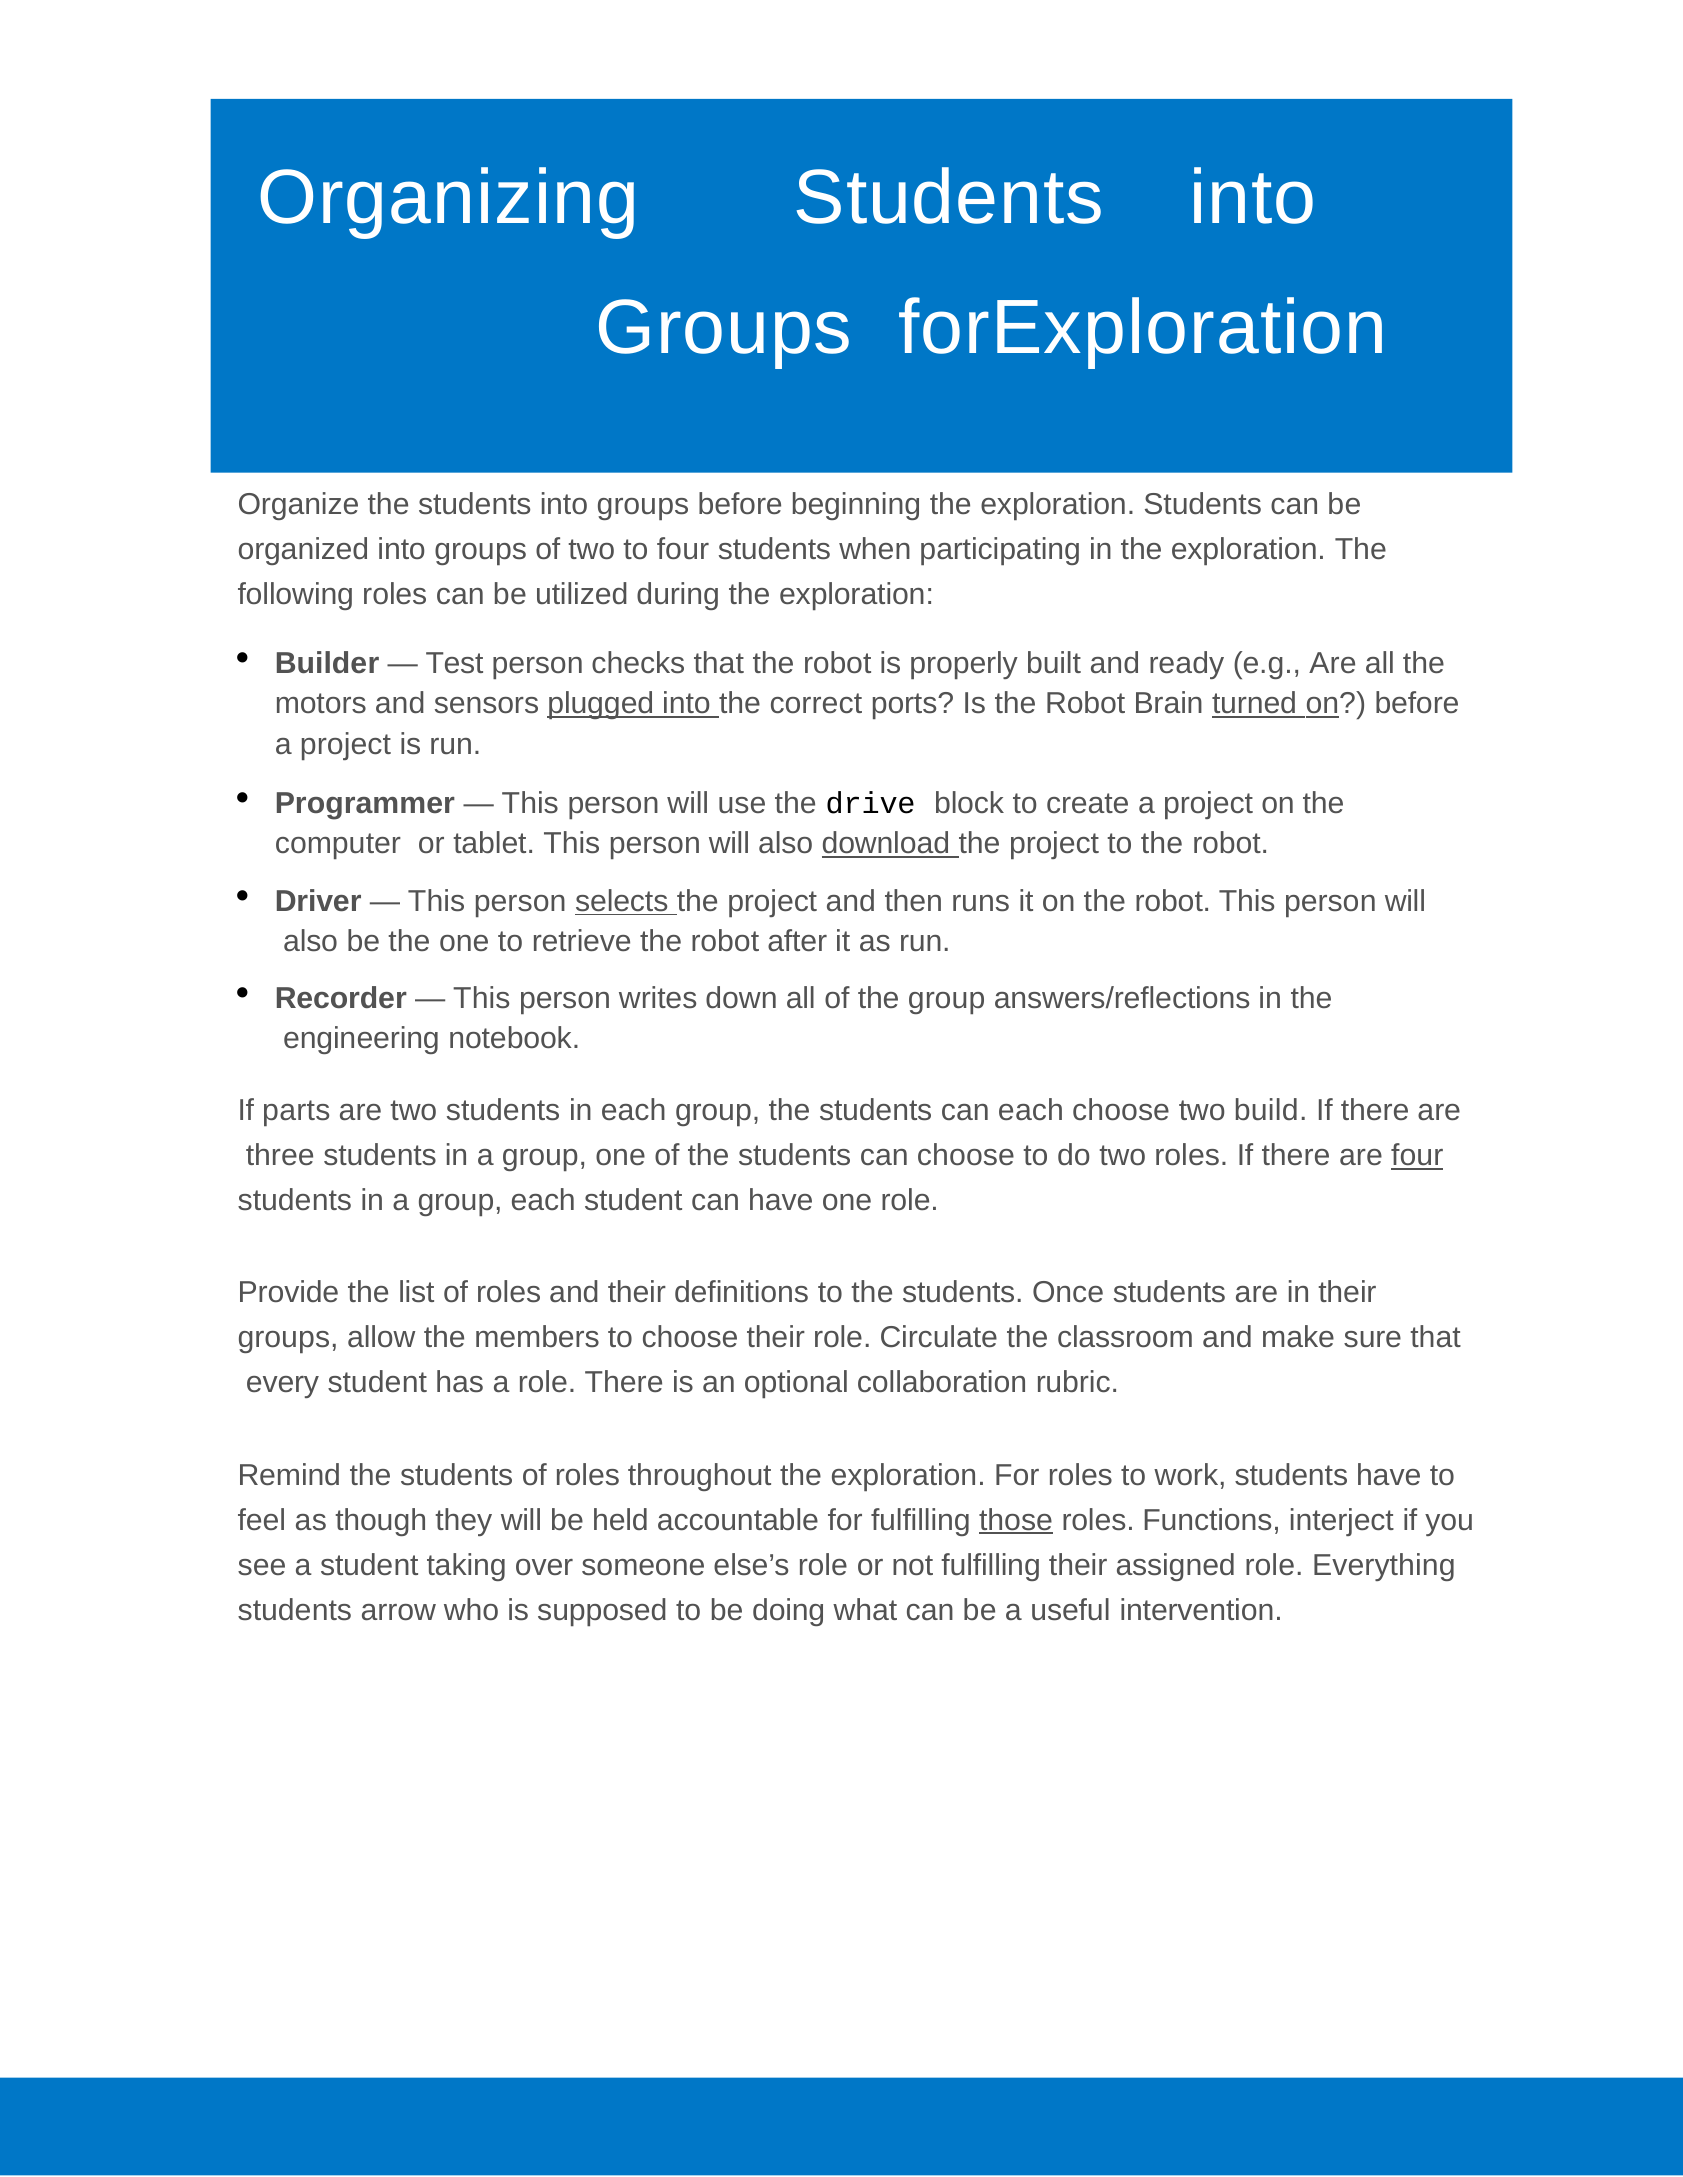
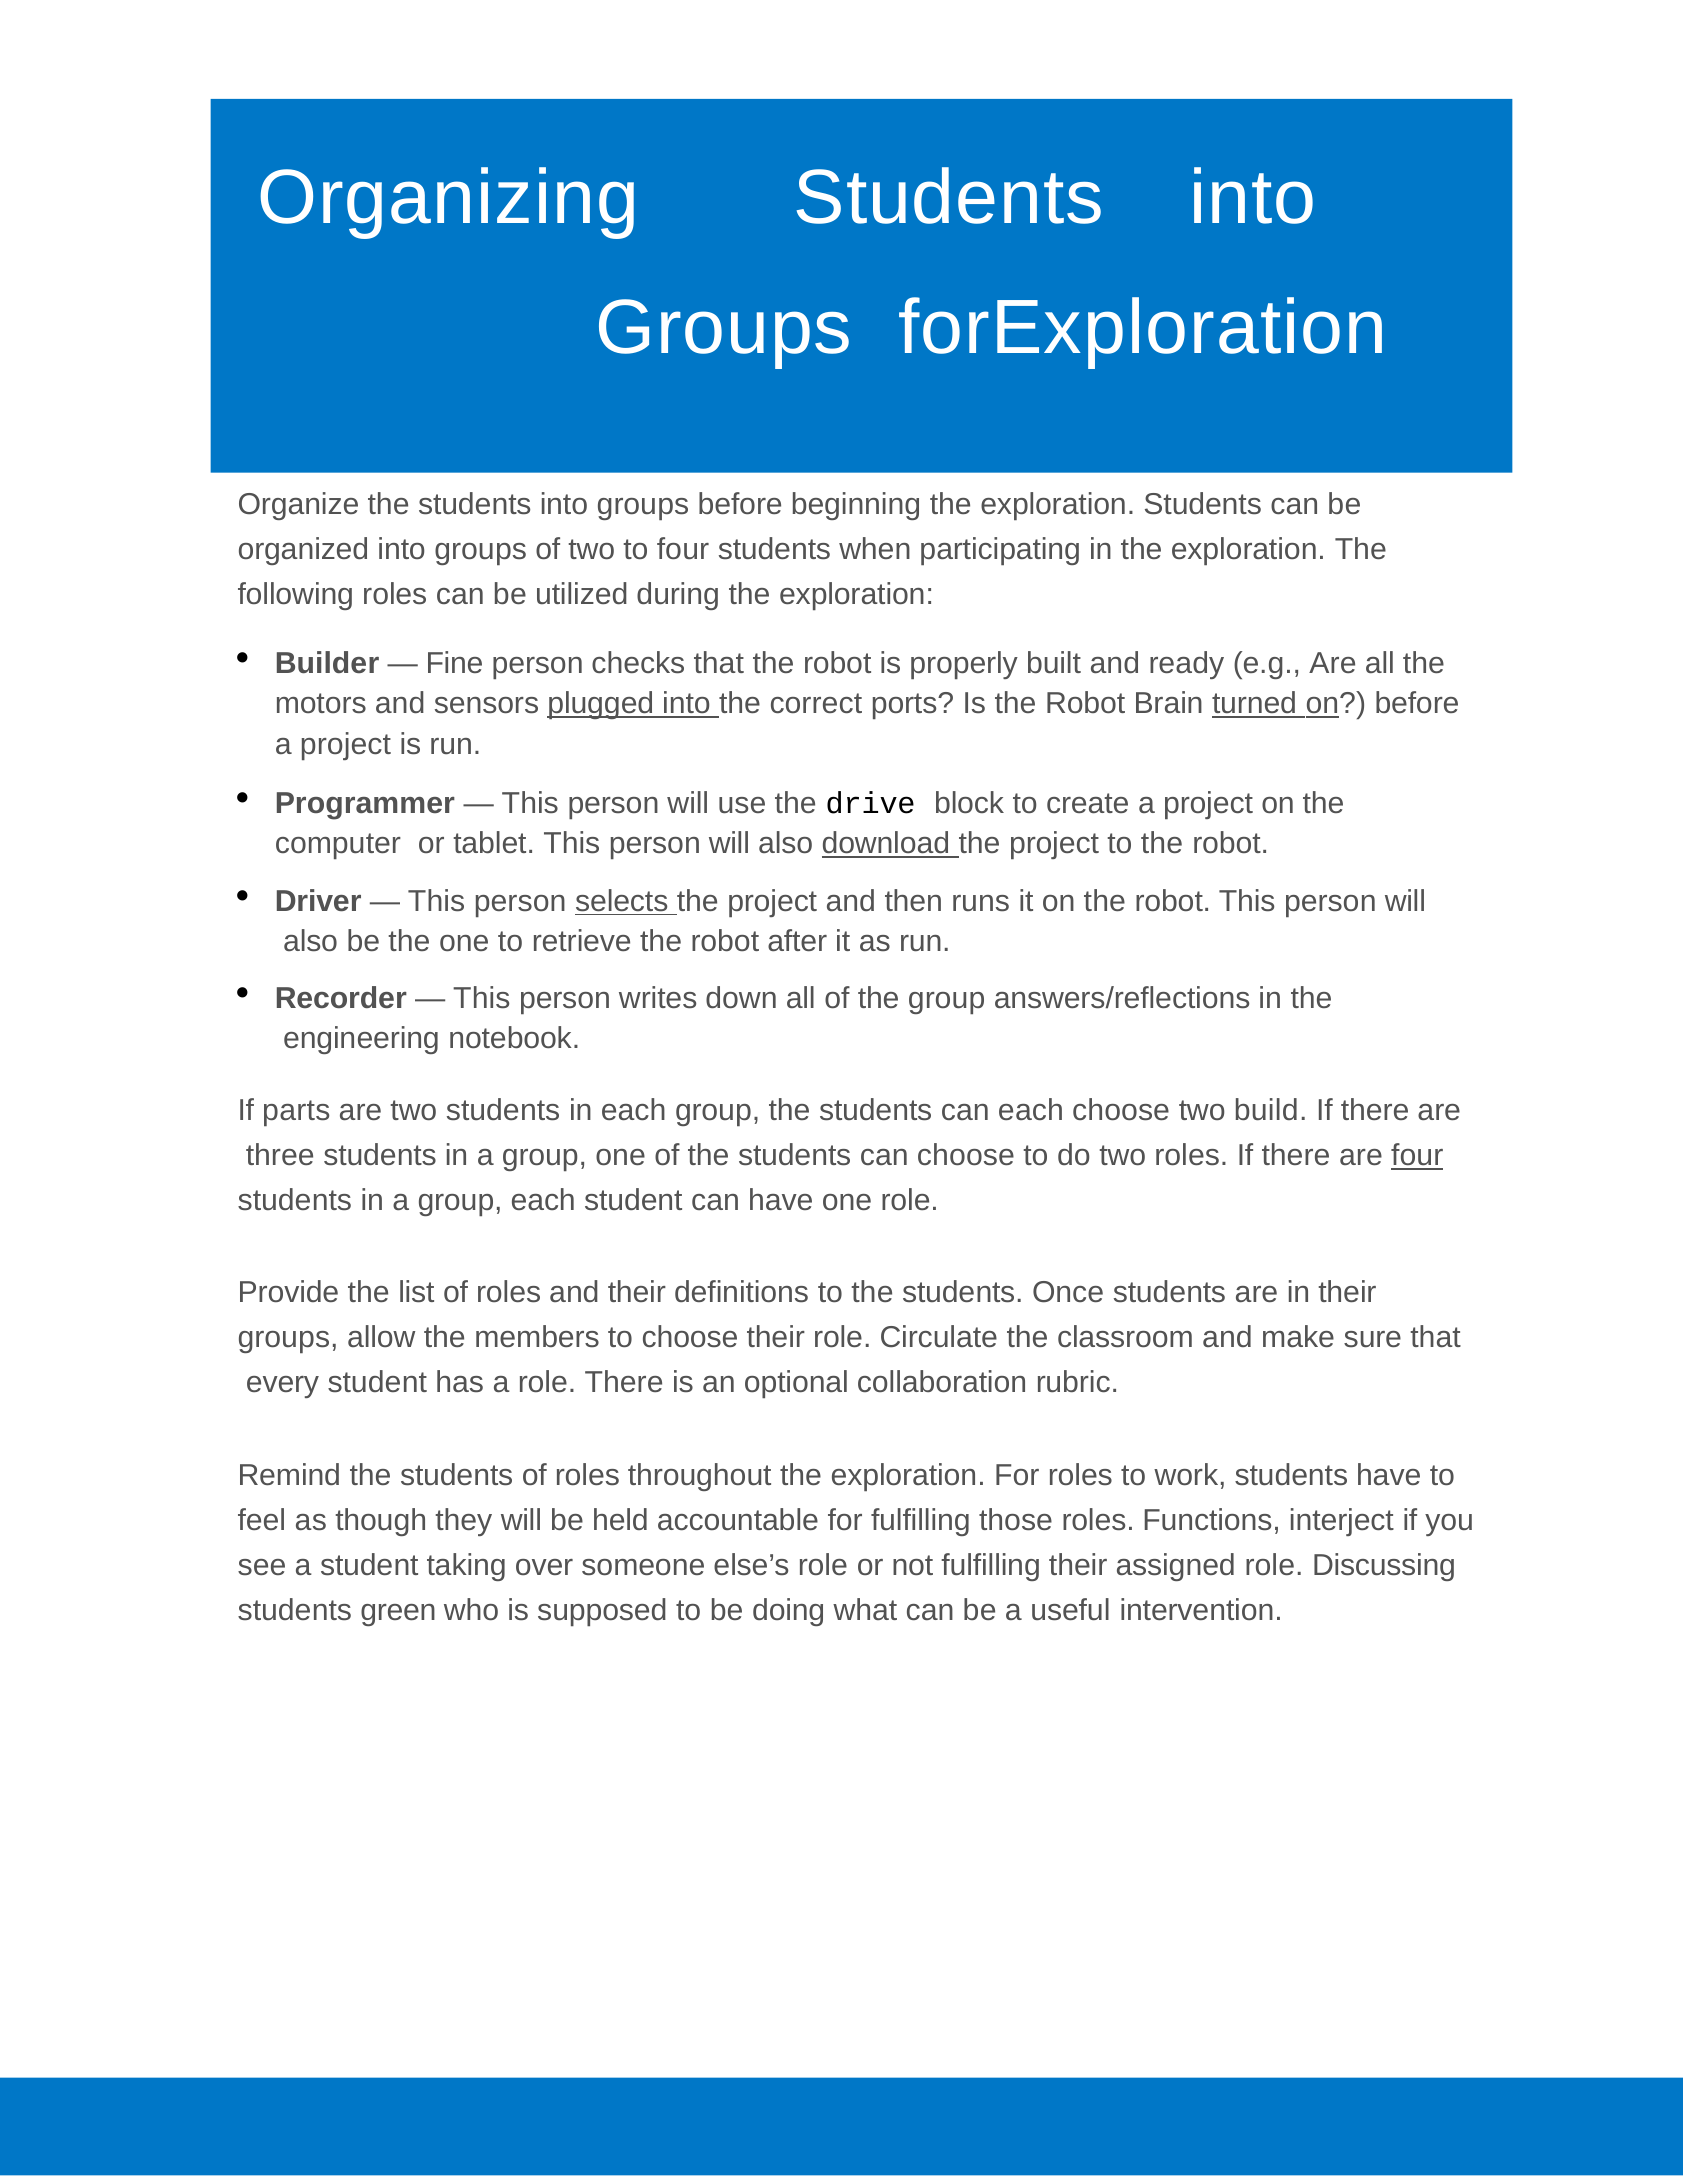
Test: Test -> Fine
those underline: present -> none
Everything: Everything -> Discussing
arrow: arrow -> green
